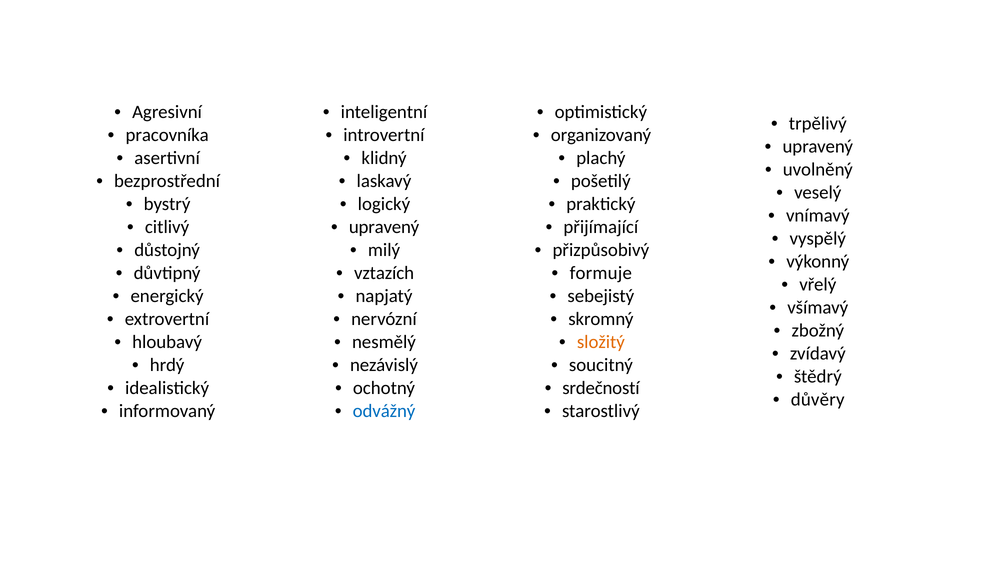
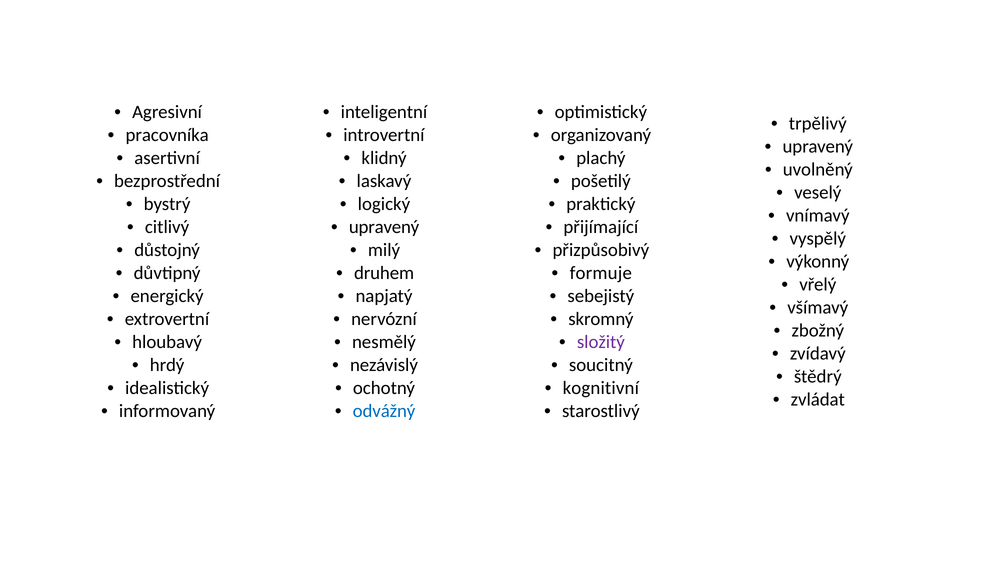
vztazích: vztazích -> druhem
složitý colour: orange -> purple
srdečností: srdečností -> kognitivní
důvěry: důvěry -> zvládat
